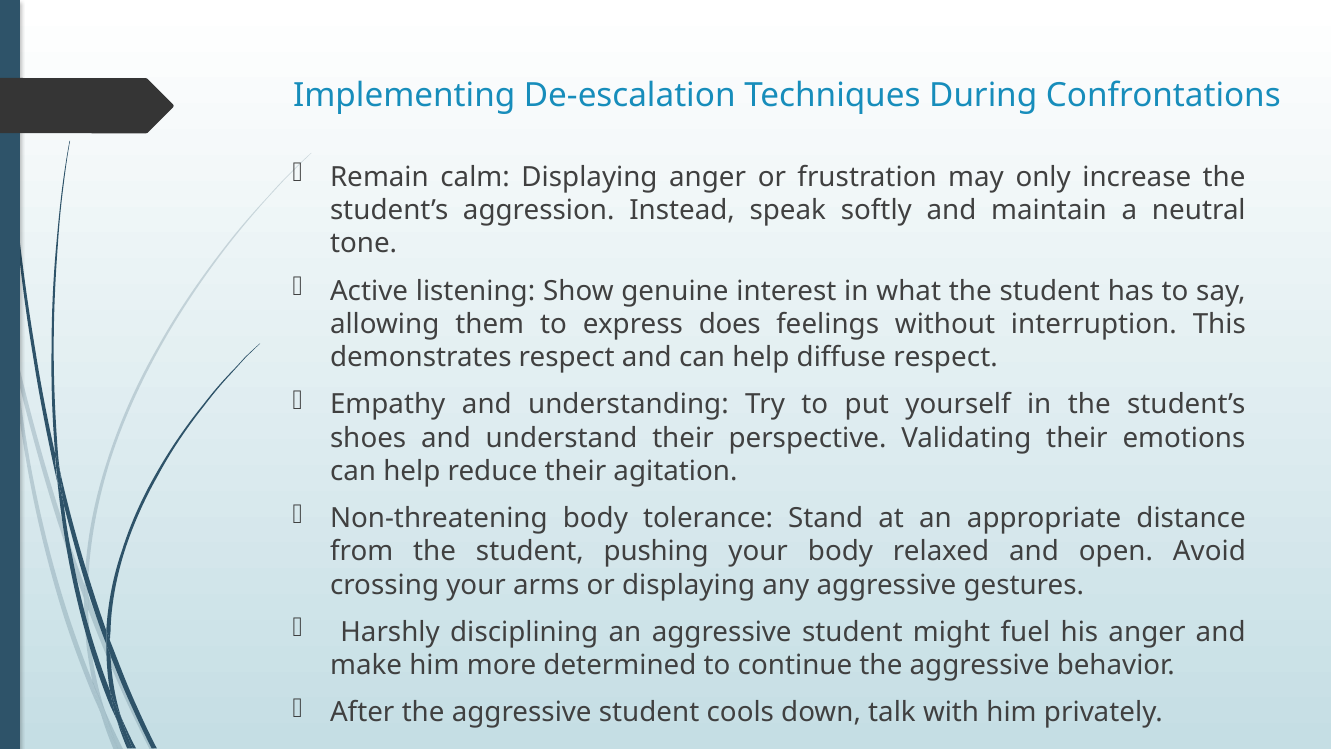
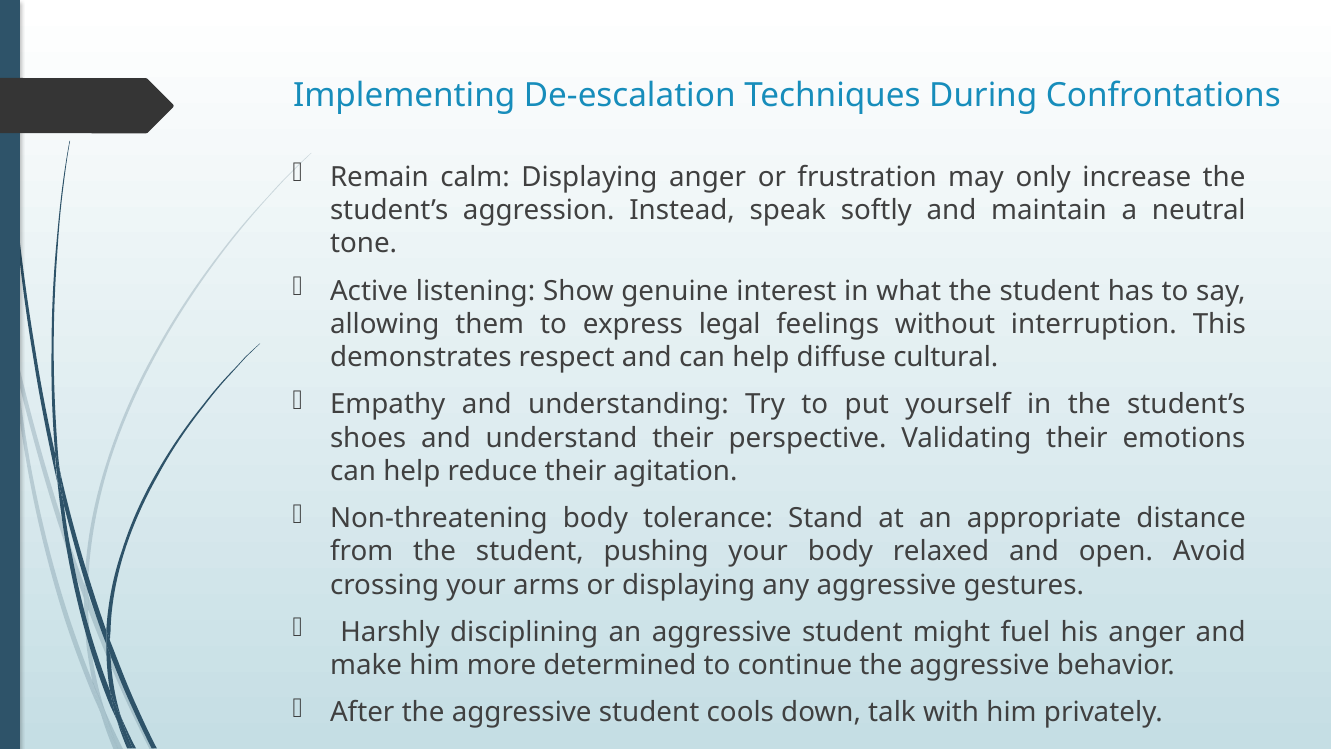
does: does -> legal
diffuse respect: respect -> cultural
